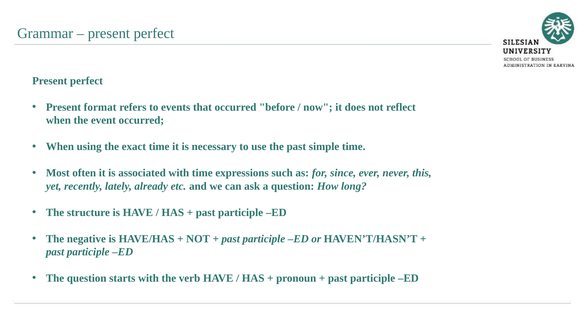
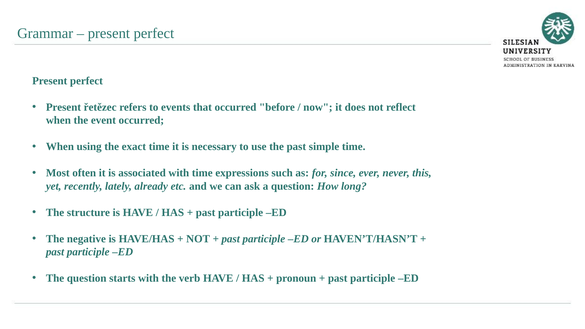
format: format -> řetězec
